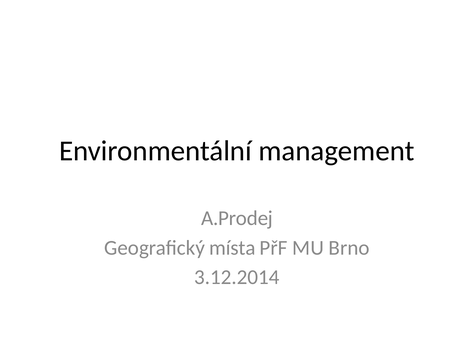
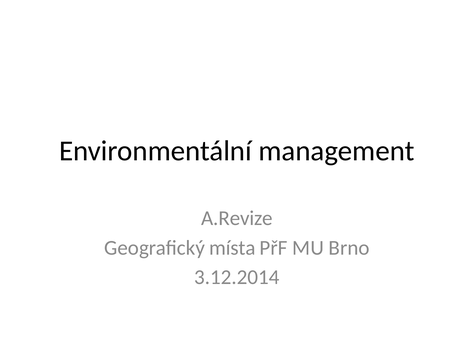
A.Prodej: A.Prodej -> A.Revize
